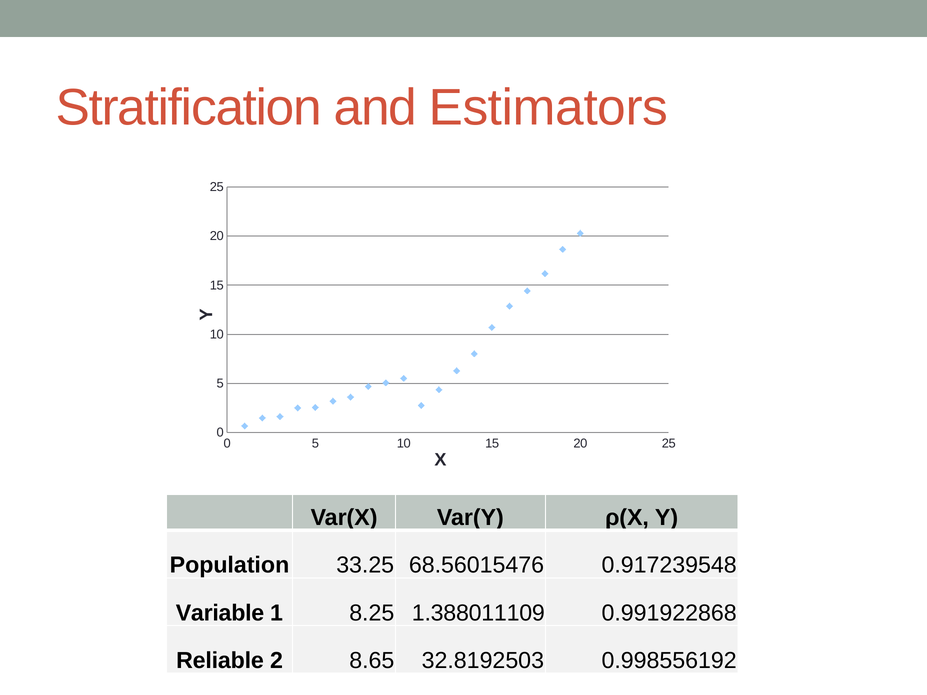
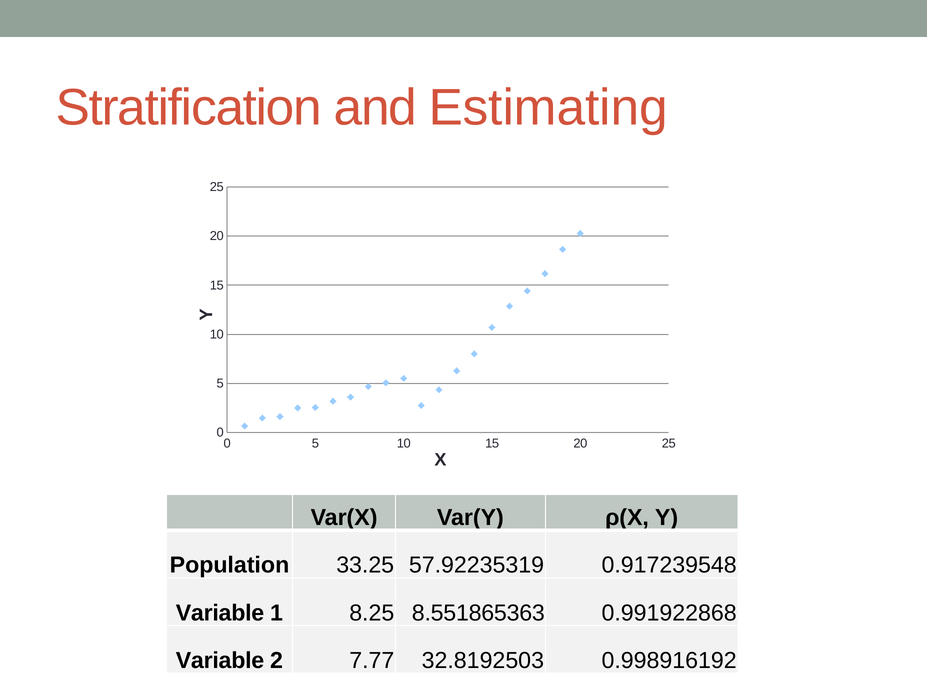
Estimators: Estimators -> Estimating
68.56015476: 68.56015476 -> 57.92235319
1.388011109: 1.388011109 -> 8.551865363
Reliable at (220, 661): Reliable -> Variable
8.65: 8.65 -> 7.77
0.998556192: 0.998556192 -> 0.998916192
